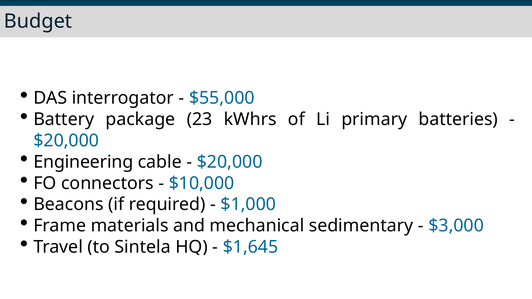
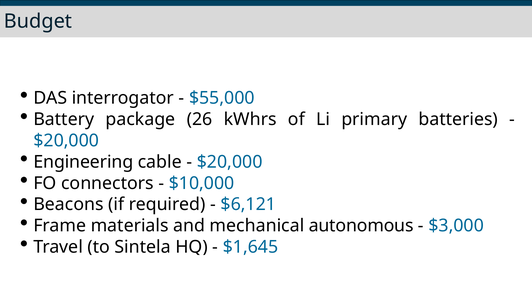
23: 23 -> 26
$1,000: $1,000 -> $6,121
sedimentary: sedimentary -> autonomous
